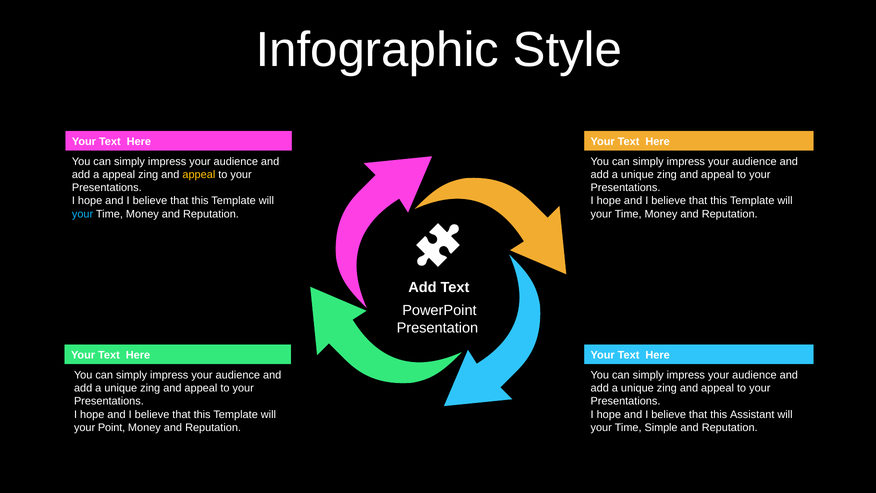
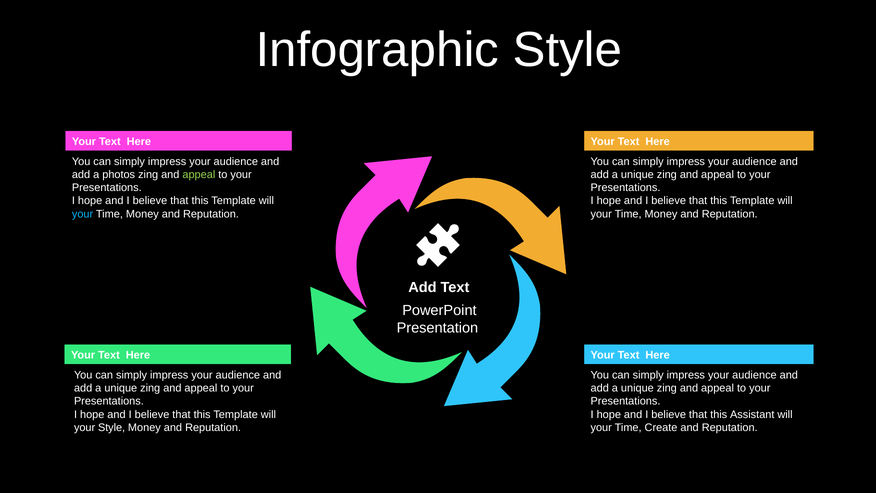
a appeal: appeal -> photos
appeal at (199, 174) colour: yellow -> light green
your Point: Point -> Style
Simple: Simple -> Create
